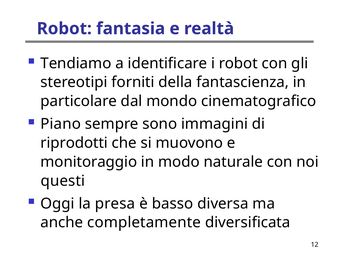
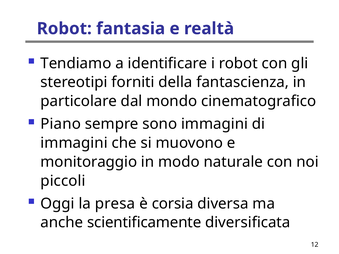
riprodotti at (74, 143): riprodotti -> immagini
questi: questi -> piccoli
basso: basso -> corsia
completamente: completamente -> scientificamente
